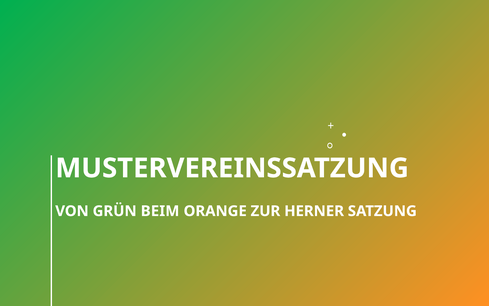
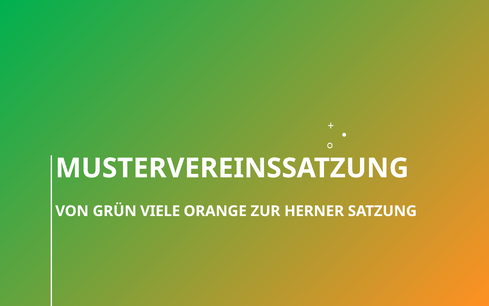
BEIM: BEIM -> VIELE
